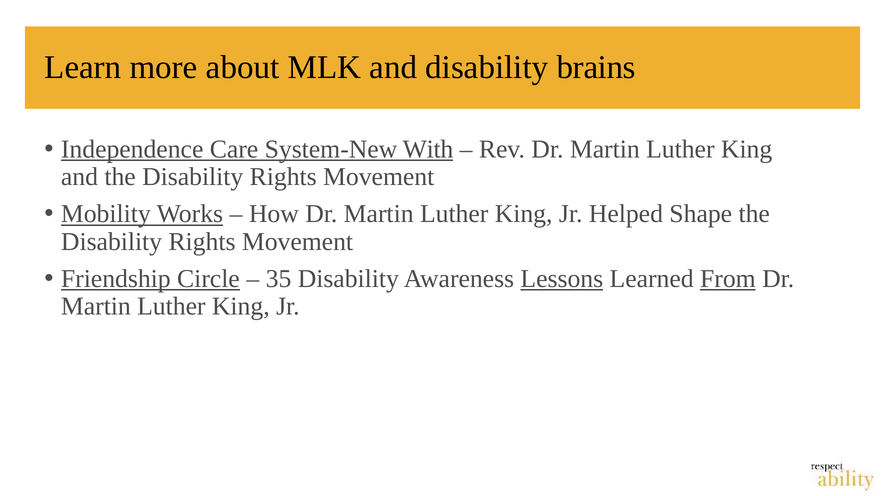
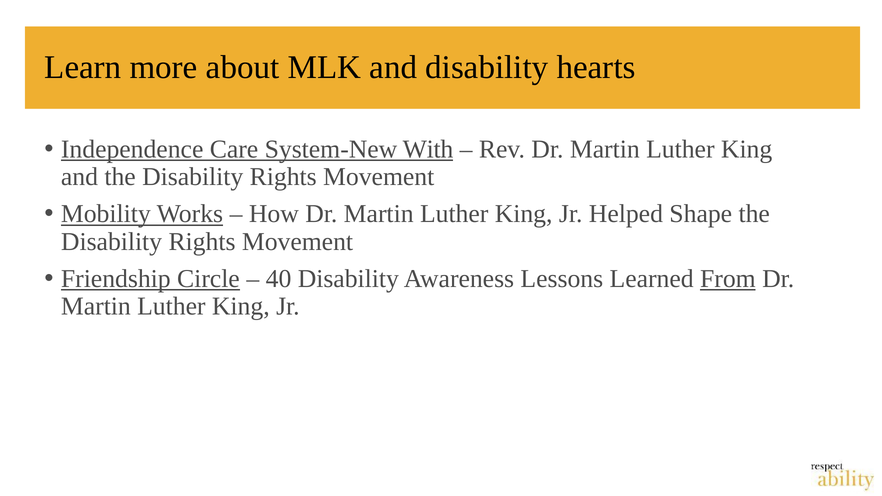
brains: brains -> hearts
35: 35 -> 40
Lessons underline: present -> none
